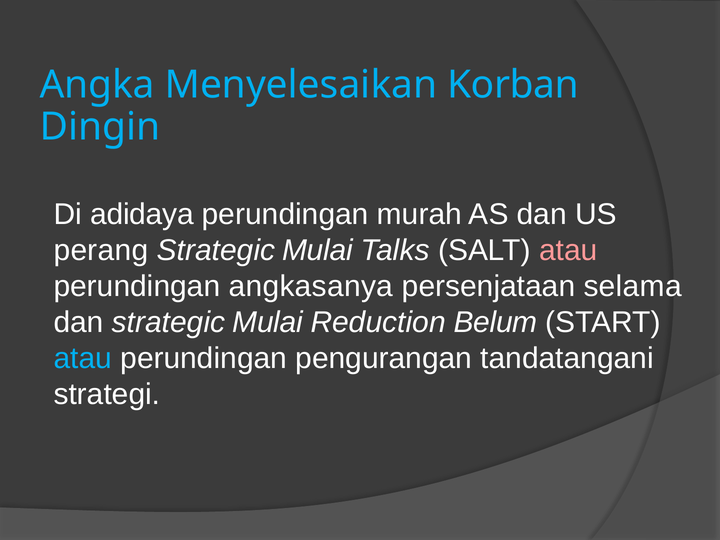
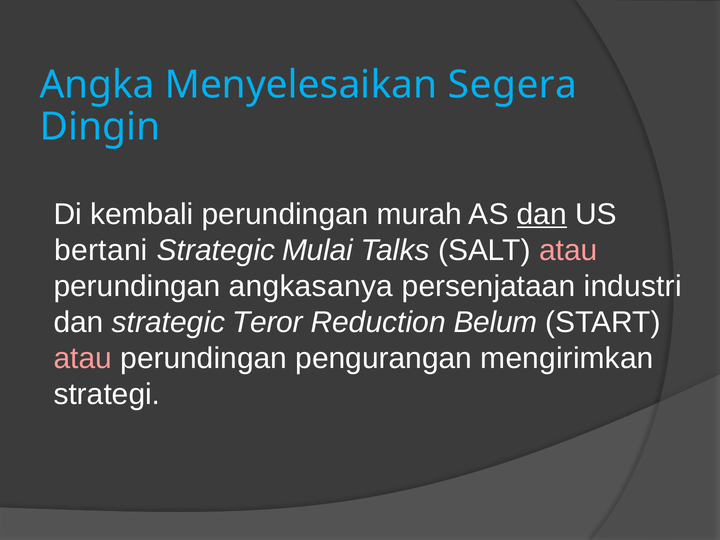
Korban: Korban -> Segera
adidaya: adidaya -> kembali
dan at (542, 214) underline: none -> present
perang: perang -> bertani
selama: selama -> industri
dan strategic Mulai: Mulai -> Teror
atau at (83, 358) colour: light blue -> pink
tandatangani: tandatangani -> mengirimkan
